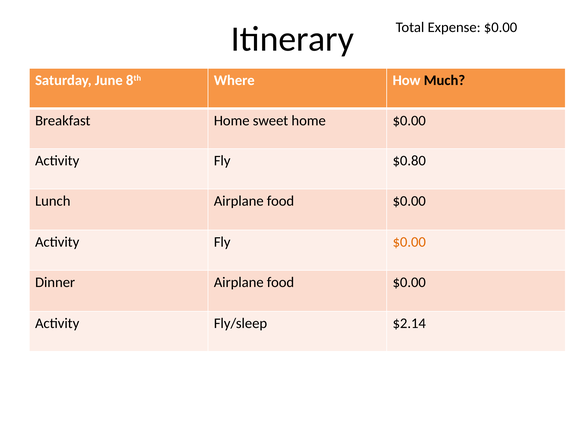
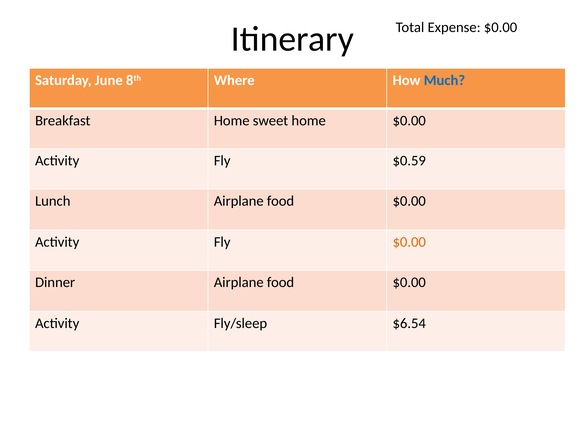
Much colour: black -> blue
$0.80: $0.80 -> $0.59
$2.14: $2.14 -> $6.54
